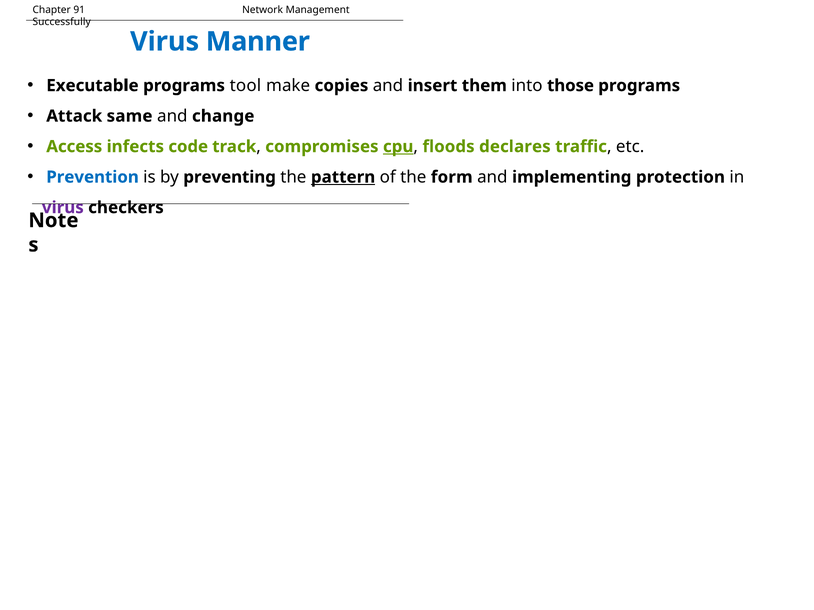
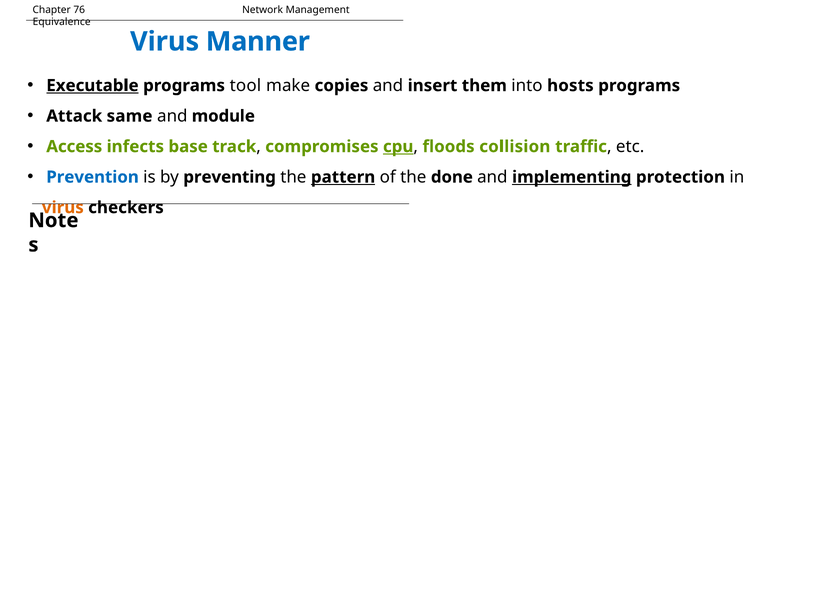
91: 91 -> 76
Successfully: Successfully -> Equivalence
Executable underline: none -> present
those: those -> hosts
change: change -> module
code: code -> base
declares: declares -> collision
form: form -> done
implementing underline: none -> present
virus at (63, 208) colour: purple -> orange
